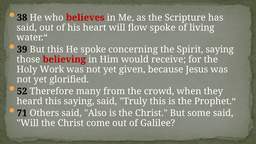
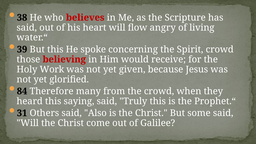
flow spoke: spoke -> angry
Spirit saying: saying -> crowd
52: 52 -> 84
71: 71 -> 31
